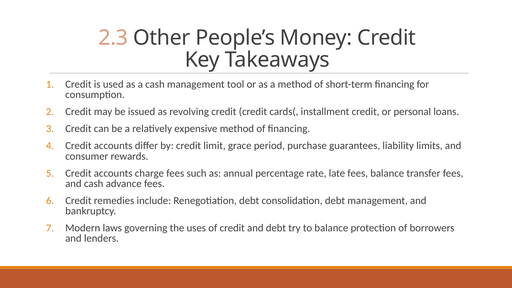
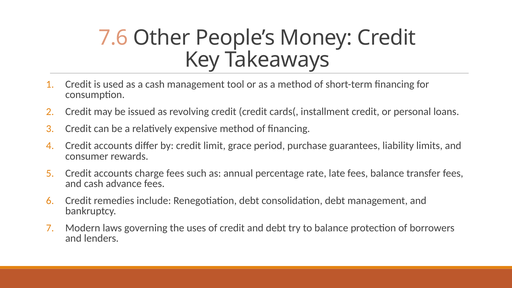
2.3: 2.3 -> 7.6
